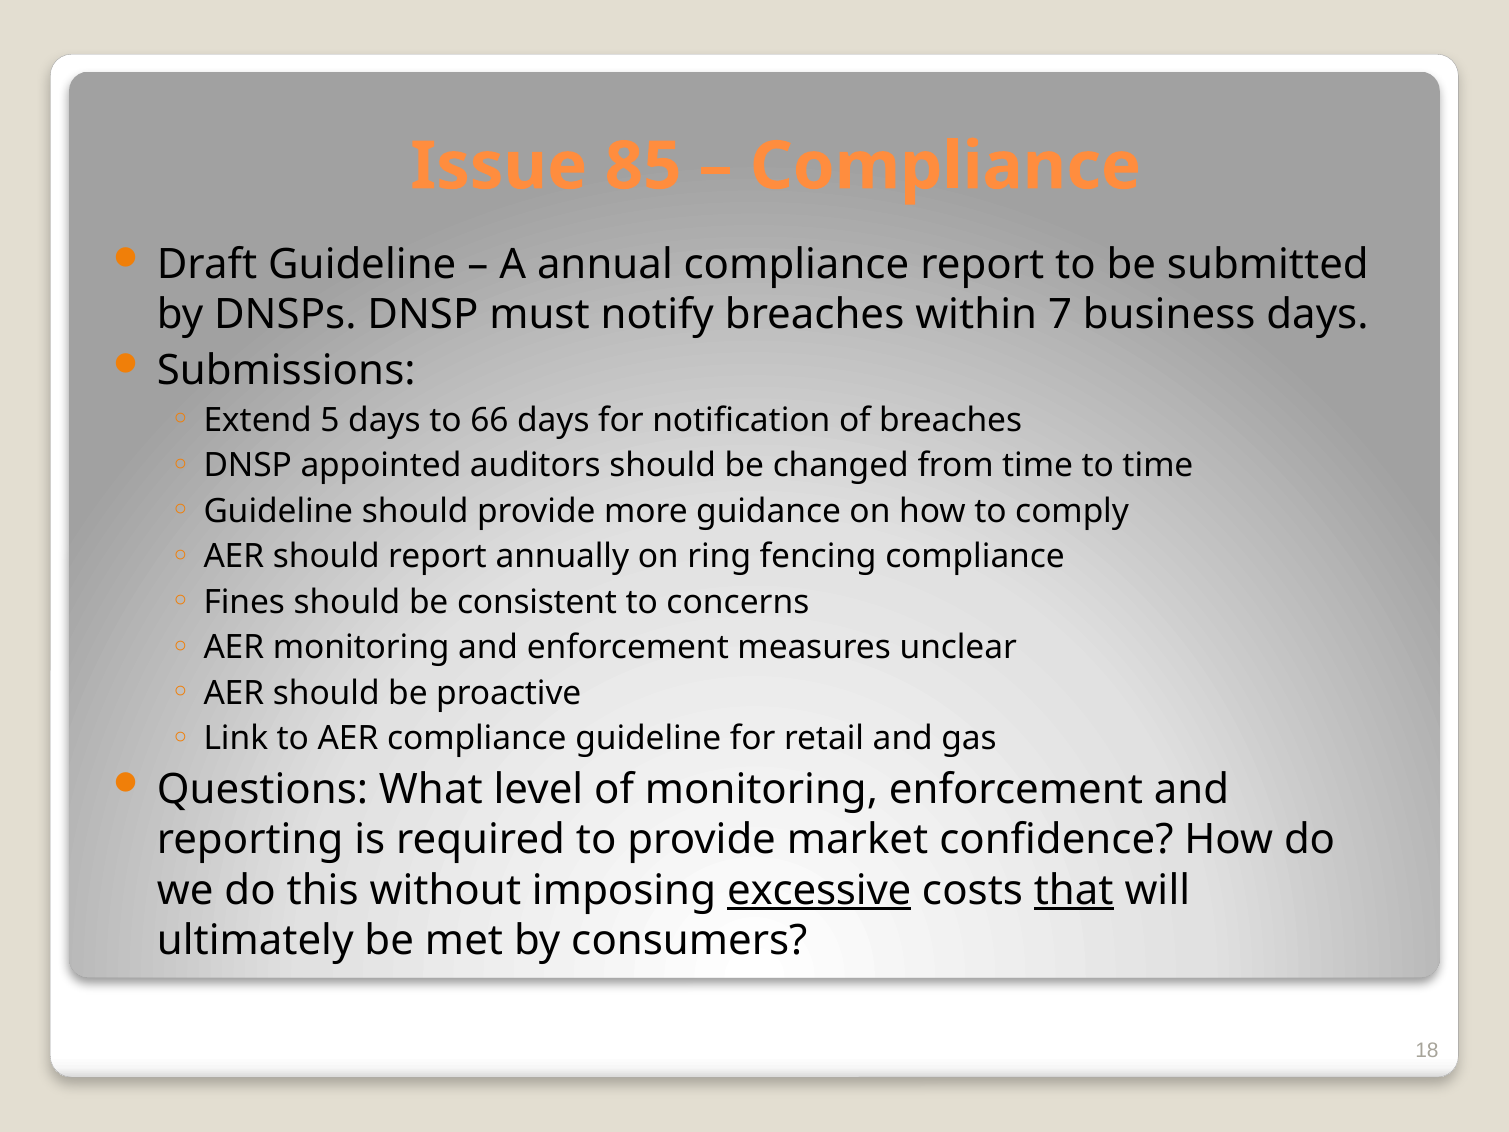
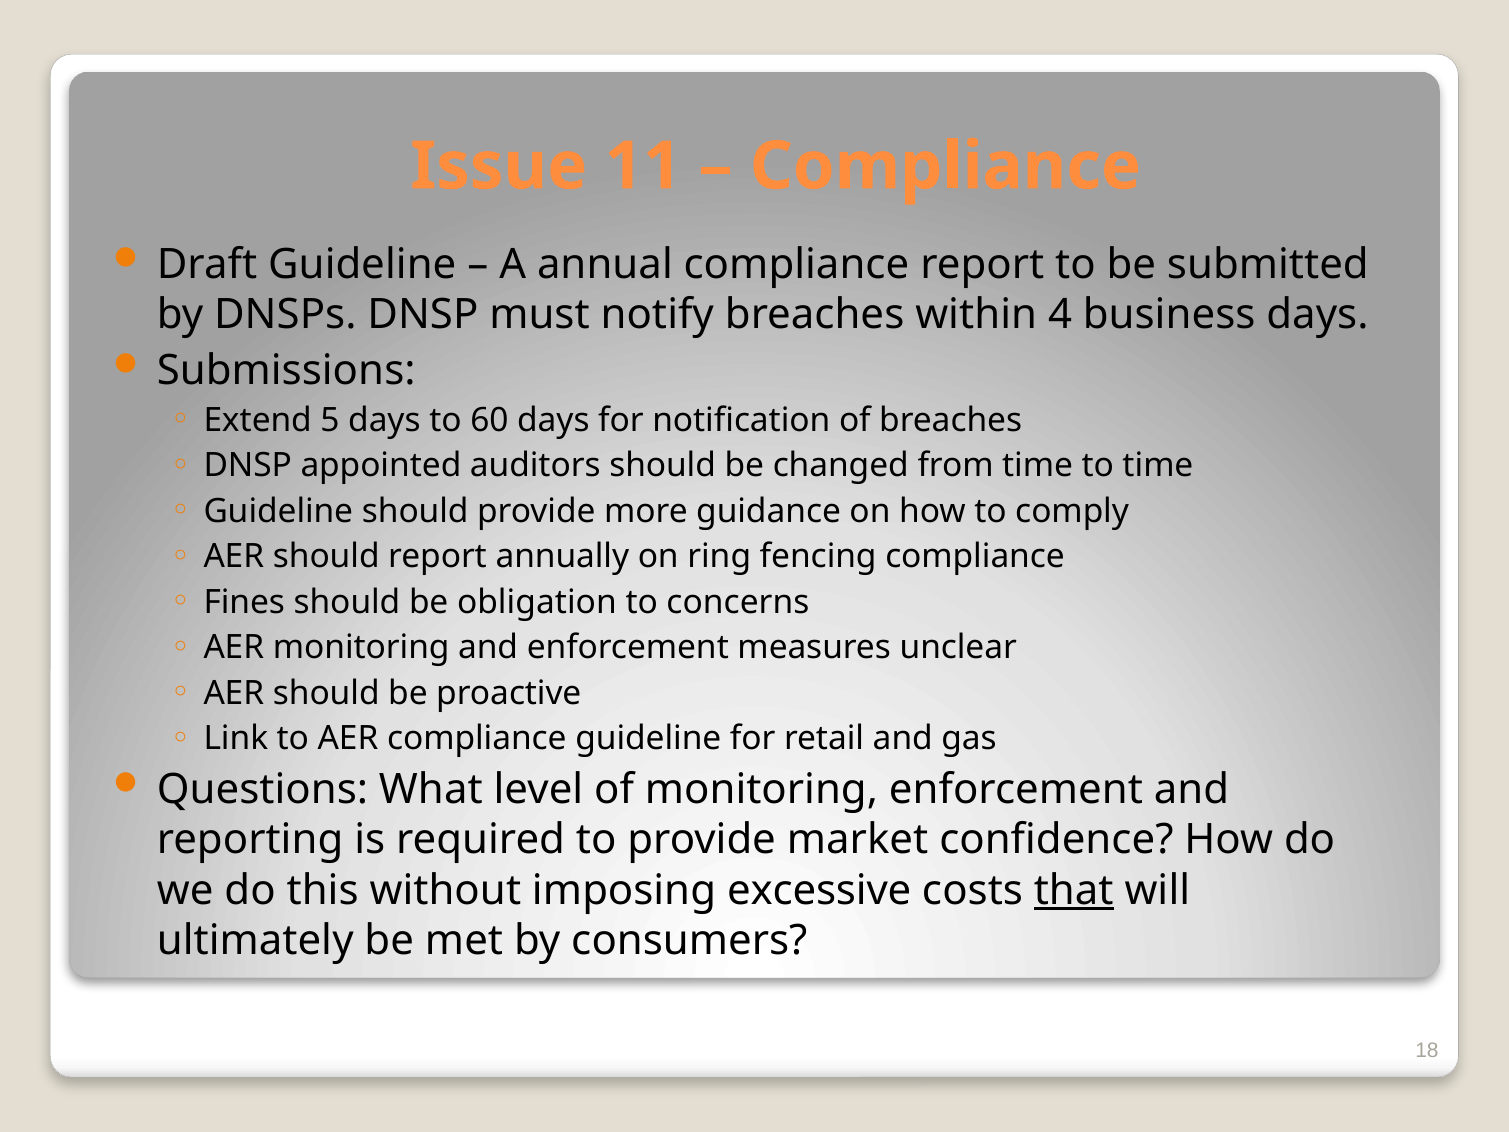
85: 85 -> 11
7: 7 -> 4
66: 66 -> 60
consistent: consistent -> obligation
excessive underline: present -> none
